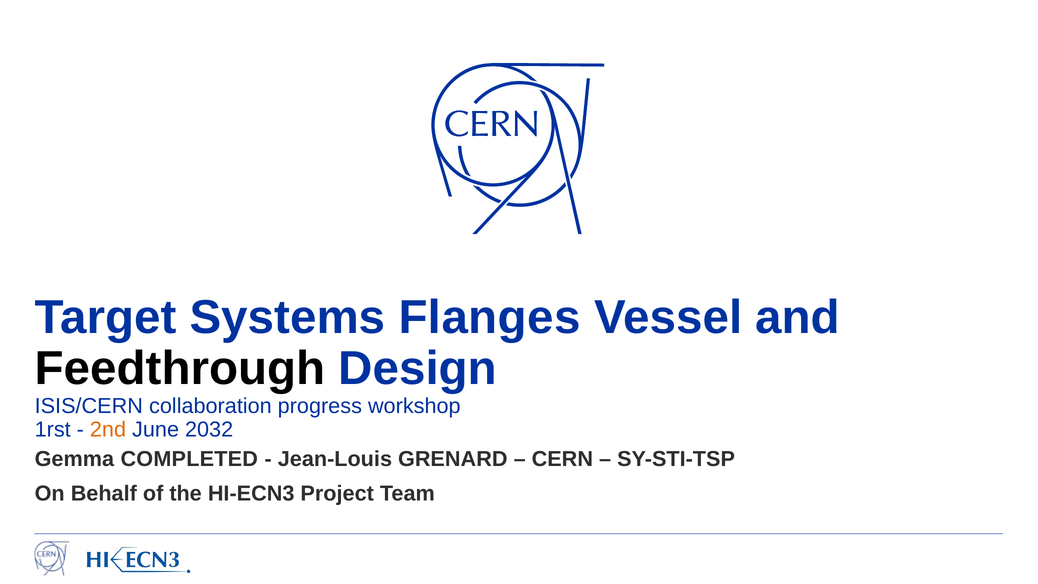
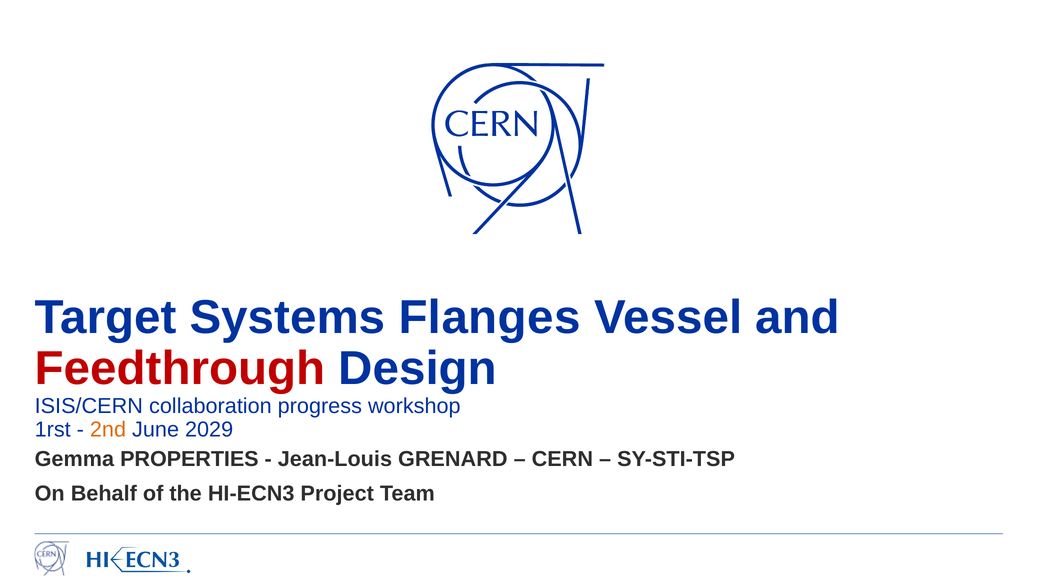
Feedthrough colour: black -> red
2032: 2032 -> 2029
COMPLETED: COMPLETED -> PROPERTIES
